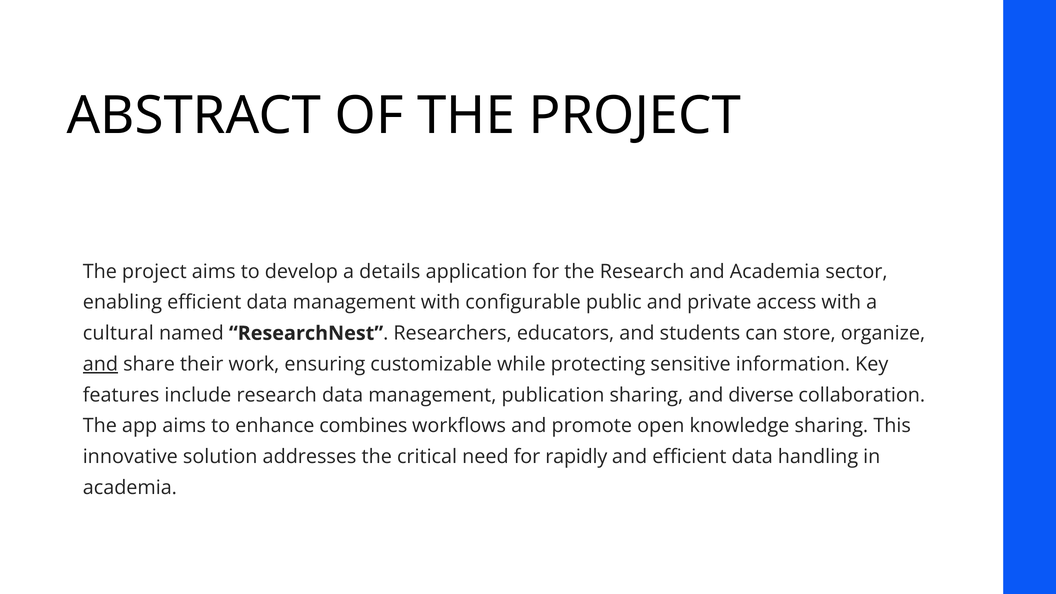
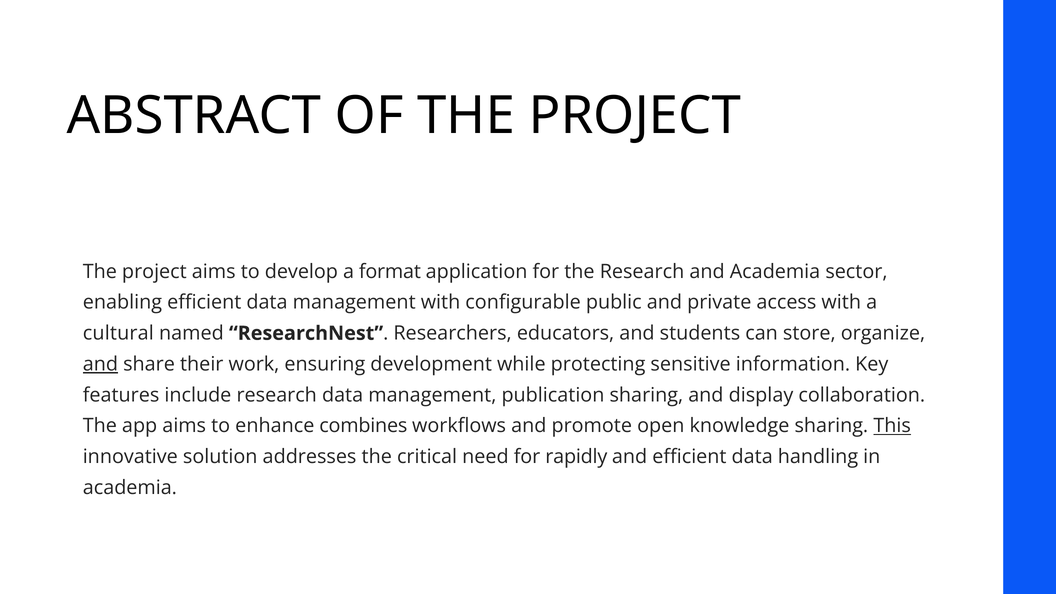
details: details -> format
customizable: customizable -> development
diverse: diverse -> display
This underline: none -> present
